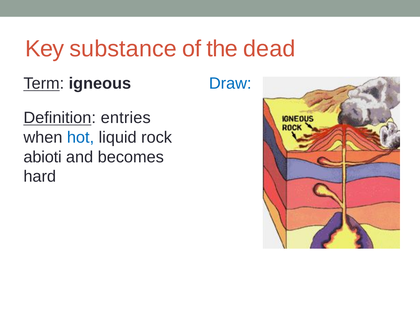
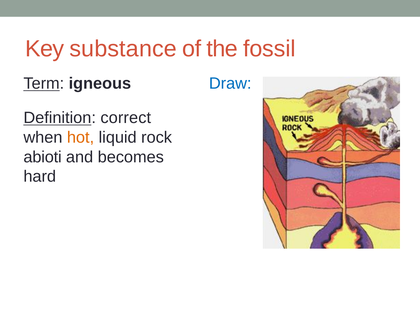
dead: dead -> fossil
entries: entries -> correct
hot colour: blue -> orange
